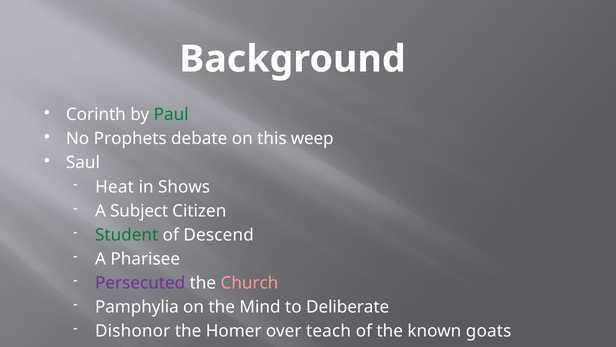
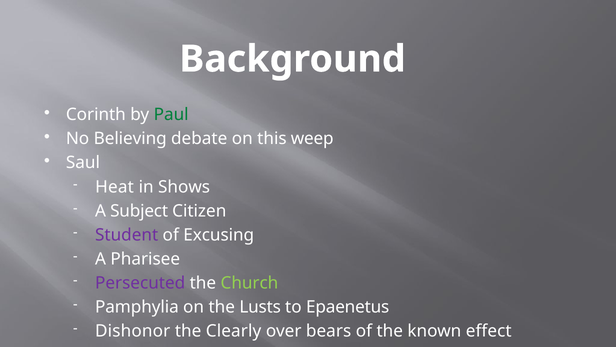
Prophets: Prophets -> Believing
Student colour: green -> purple
Descend: Descend -> Excusing
Church colour: pink -> light green
Mind: Mind -> Lusts
Deliberate: Deliberate -> Epaenetus
Homer: Homer -> Clearly
teach: teach -> bears
goats: goats -> effect
